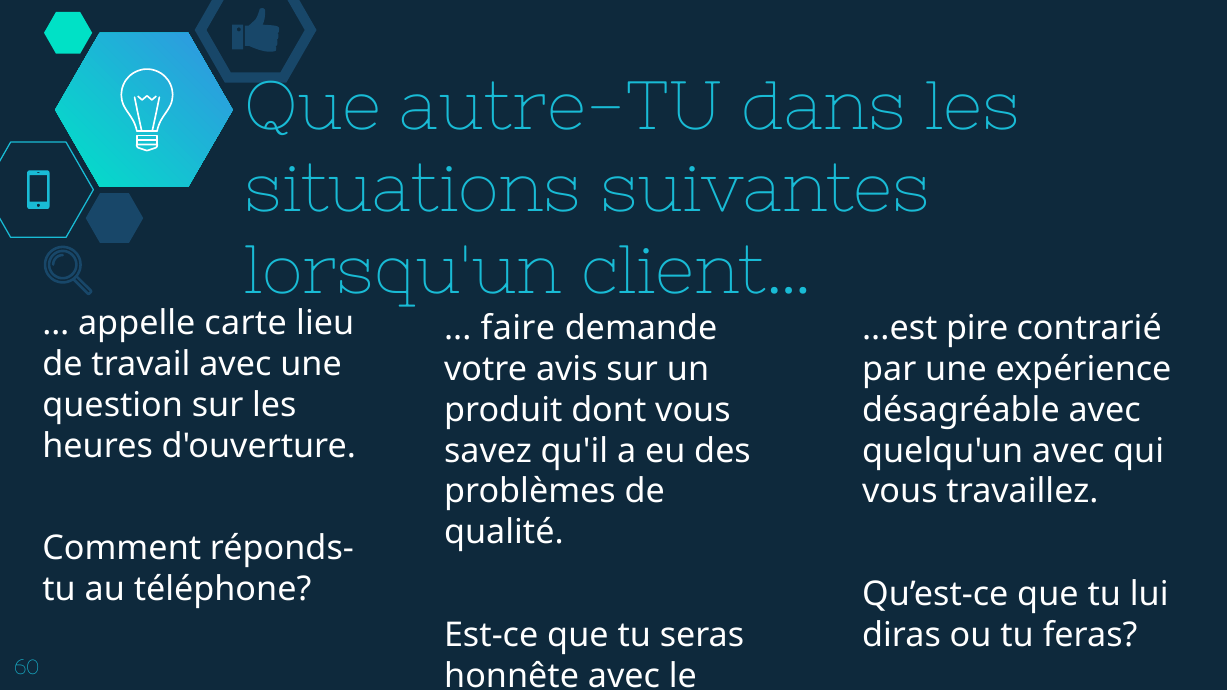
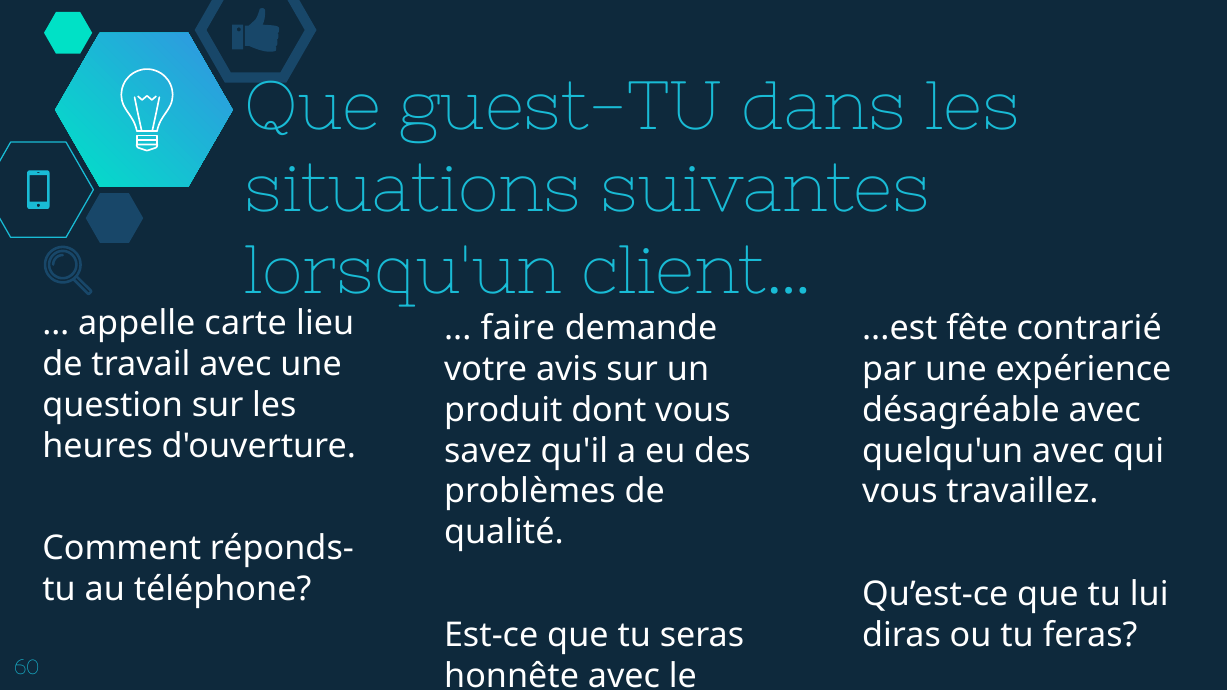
autre-TU: autre-TU -> guest-TU
pire: pire -> fête
